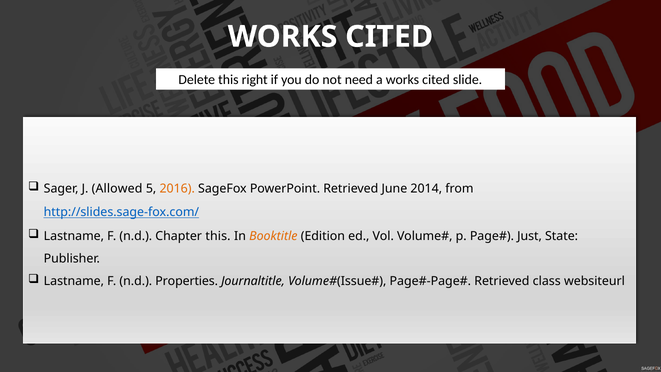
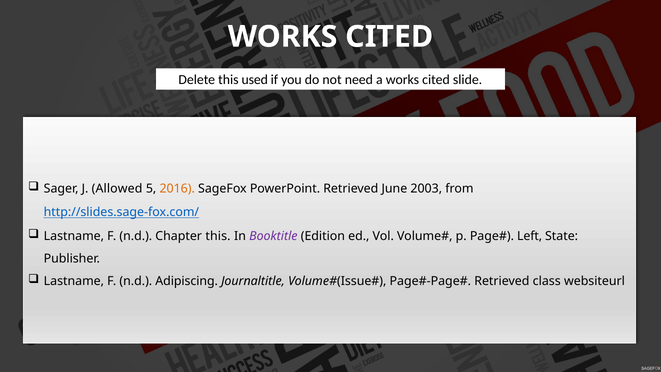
right: right -> used
2014: 2014 -> 2003
Booktitle colour: orange -> purple
Just: Just -> Left
Properties: Properties -> Adipiscing
